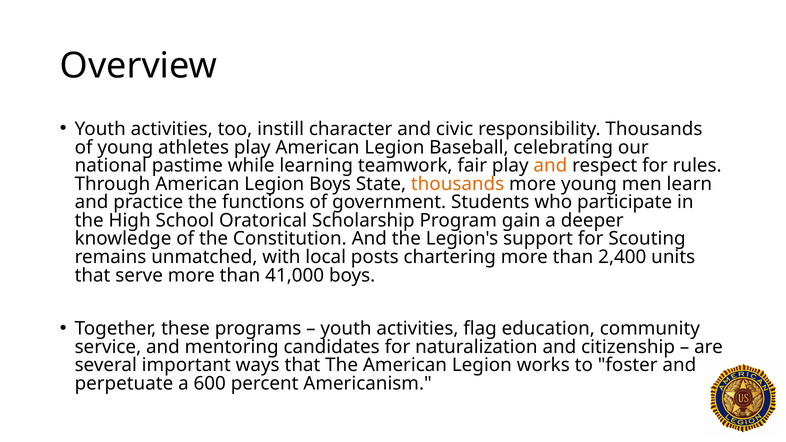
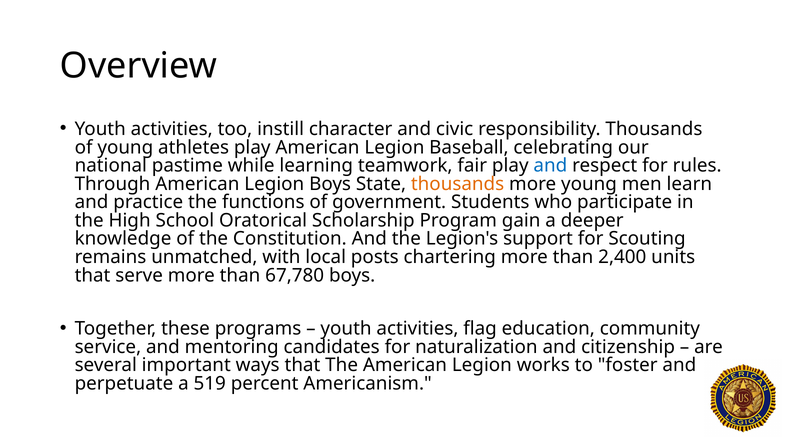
and at (550, 166) colour: orange -> blue
41,000: 41,000 -> 67,780
600: 600 -> 519
